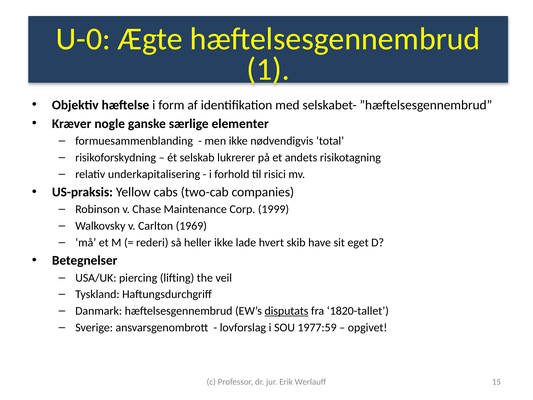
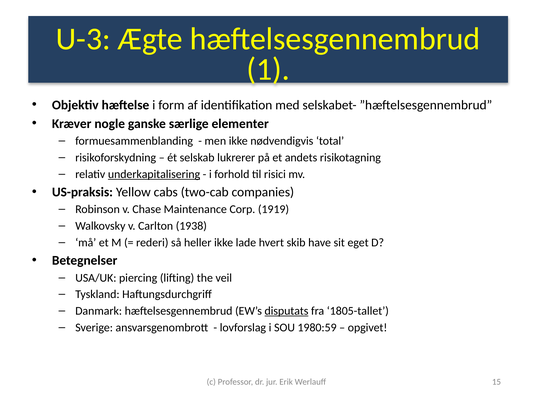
U-0: U-0 -> U-3
underkapitalisering underline: none -> present
1999: 1999 -> 1919
1969: 1969 -> 1938
1820-tallet: 1820-tallet -> 1805-tallet
1977:59: 1977:59 -> 1980:59
